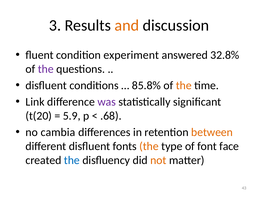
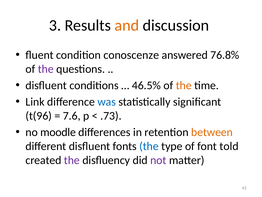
experiment: experiment -> conoscenze
32.8%: 32.8% -> 76.8%
85.8%: 85.8% -> 46.5%
was colour: purple -> blue
t(20: t(20 -> t(96
5.9: 5.9 -> 7.6
.68: .68 -> .73
cambia: cambia -> moodle
the at (149, 146) colour: orange -> blue
face: face -> told
the at (72, 160) colour: blue -> purple
not colour: orange -> purple
